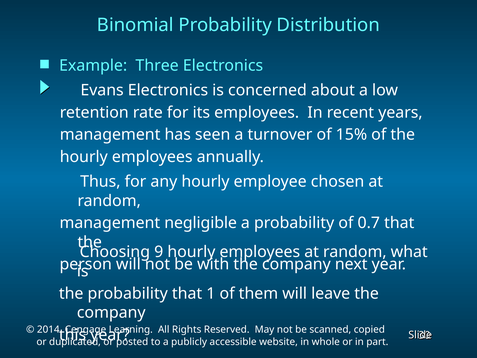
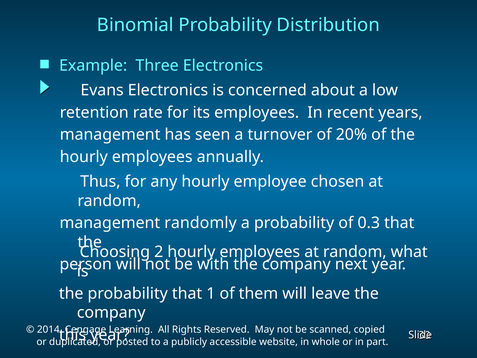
15%: 15% -> 20%
negligible: negligible -> randomly
0.7: 0.7 -> 0.3
9: 9 -> 2
